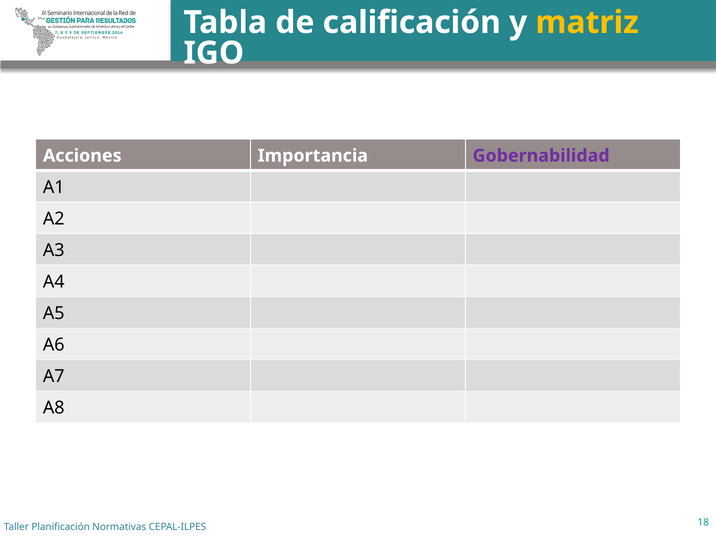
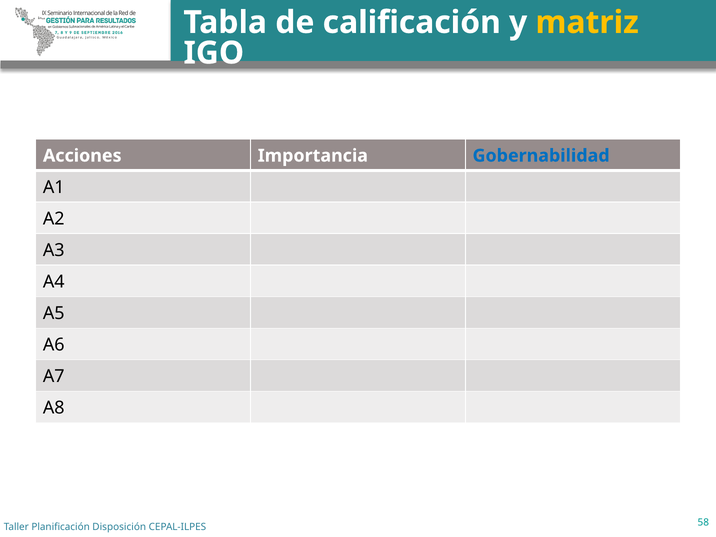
Gobernabilidad colour: purple -> blue
Normativas: Normativas -> Disposición
18: 18 -> 58
